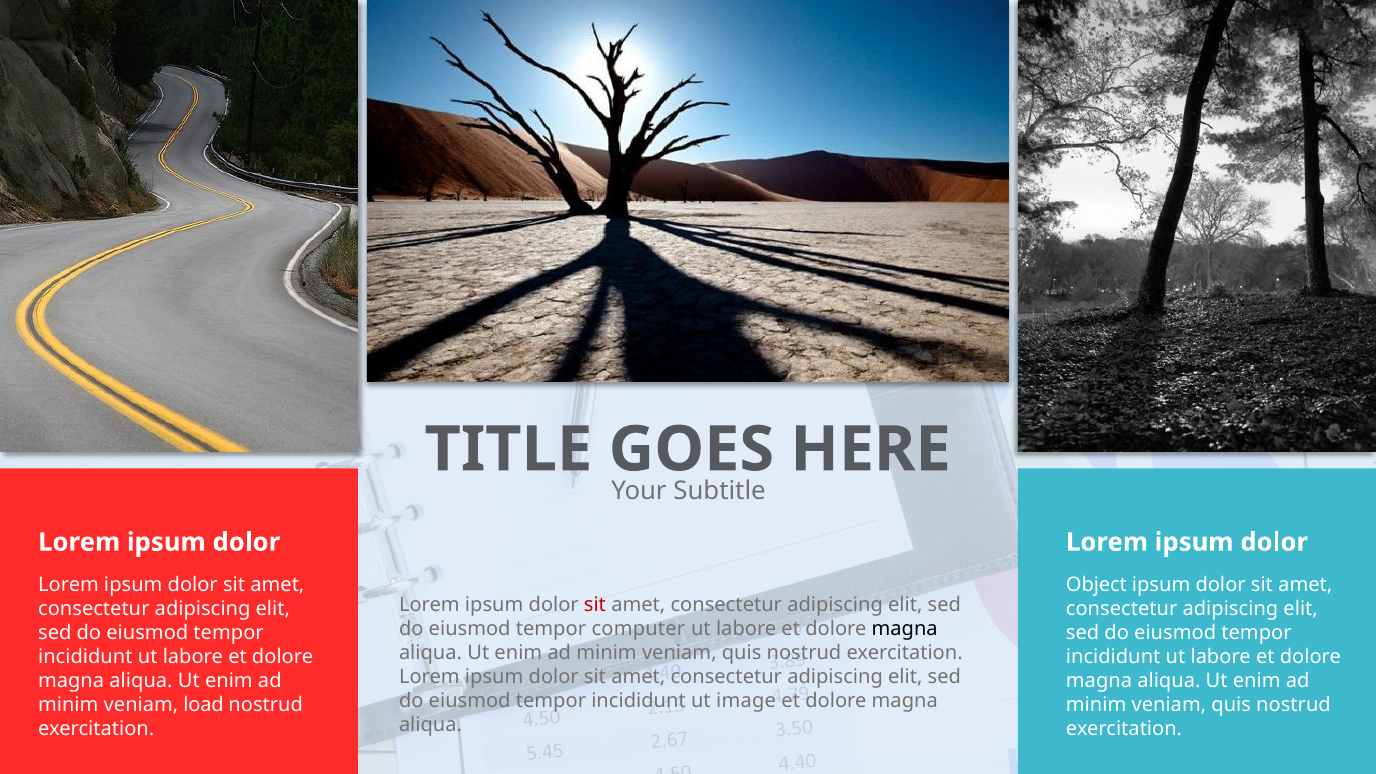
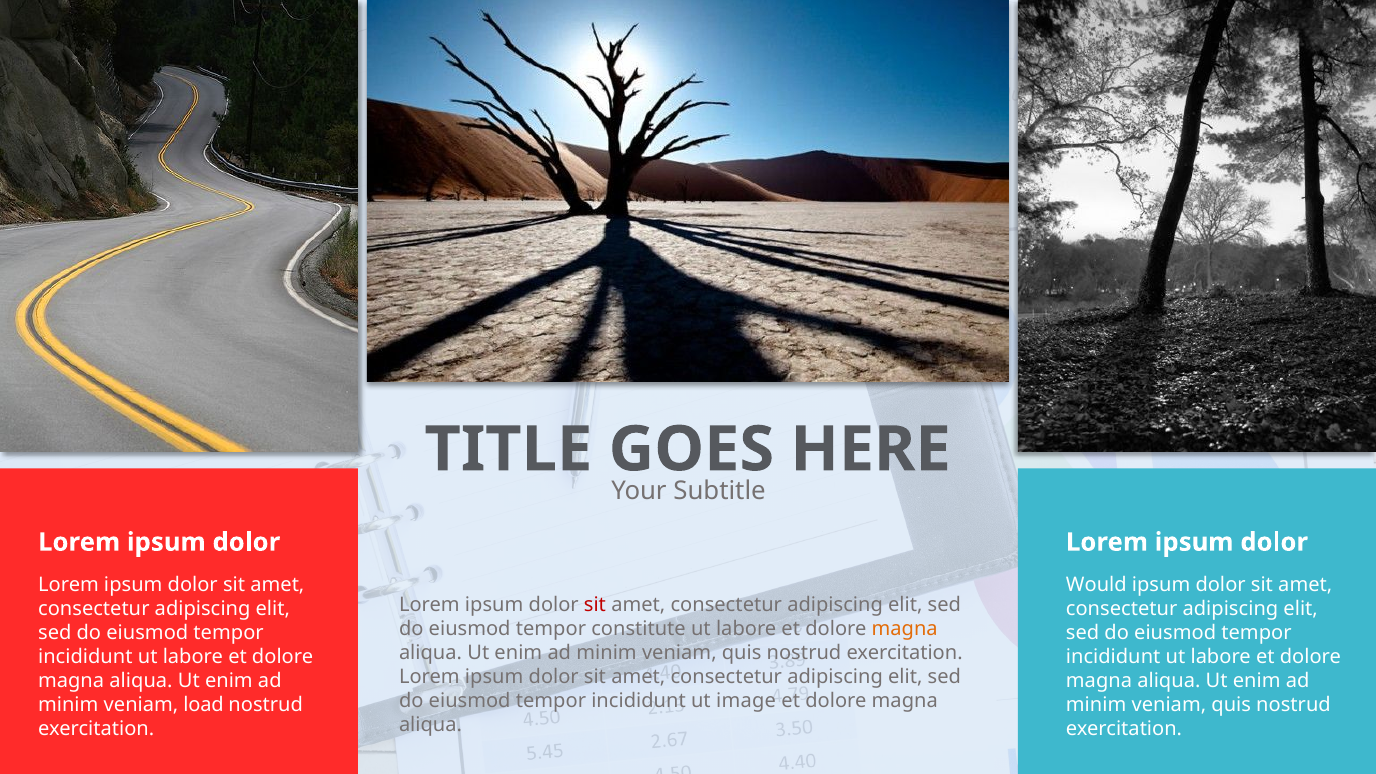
Object: Object -> Would
computer: computer -> constitute
magna at (905, 629) colour: black -> orange
